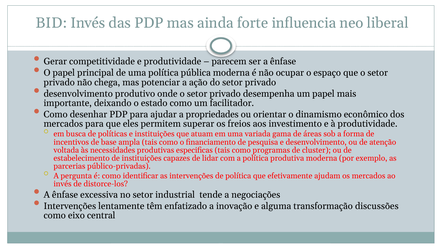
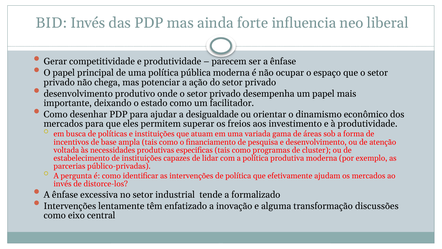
propriedades: propriedades -> desigualdade
negociações: negociações -> formalizado
